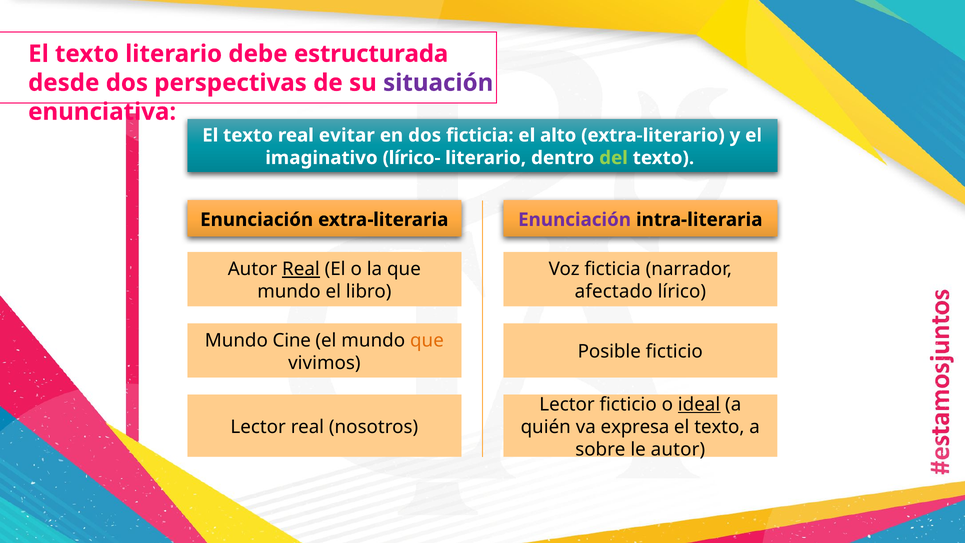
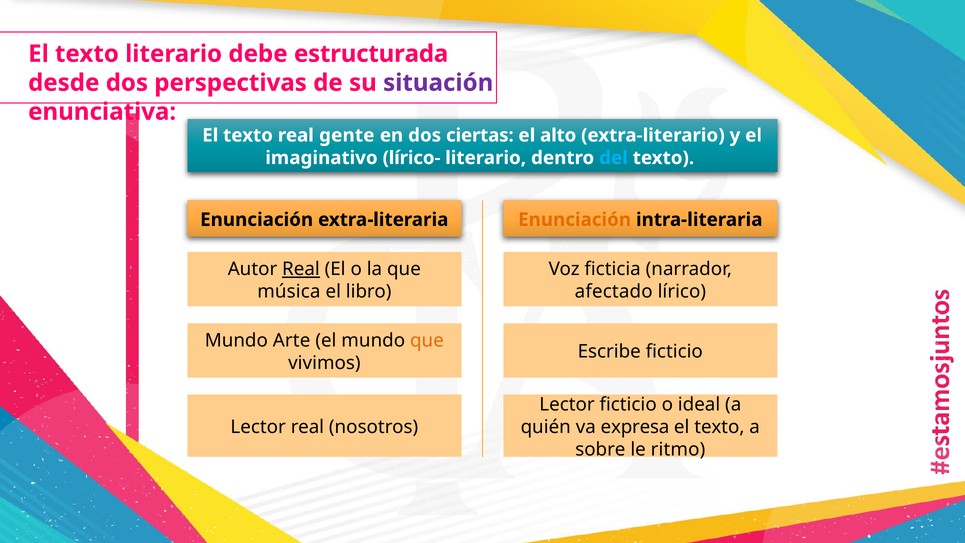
evitar: evitar -> gente
dos ficticia: ficticia -> ciertas
del colour: light green -> light blue
Enunciación at (575, 220) colour: purple -> orange
mundo at (289, 292): mundo -> música
Cine: Cine -> Arte
Posible: Posible -> Escribe
ideal underline: present -> none
le autor: autor -> ritmo
